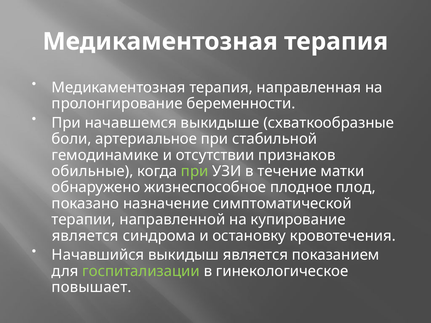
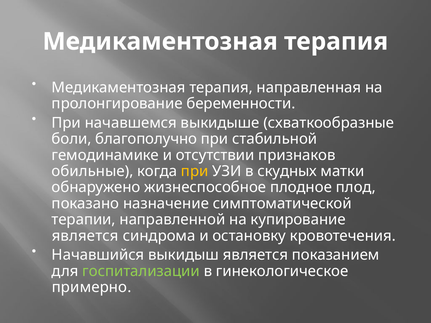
артериальное: артериальное -> благополучно
при at (195, 171) colour: light green -> yellow
течение: течение -> скудных
повышает: повышает -> примерно
